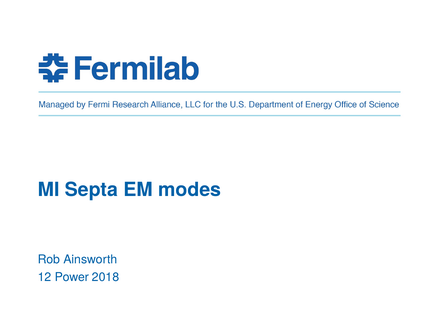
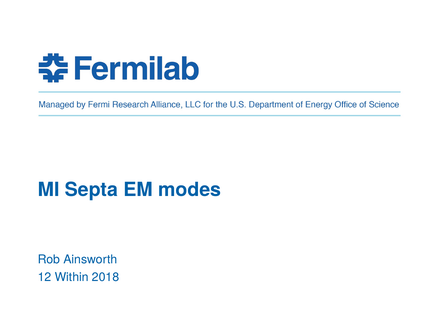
Power: Power -> Within
